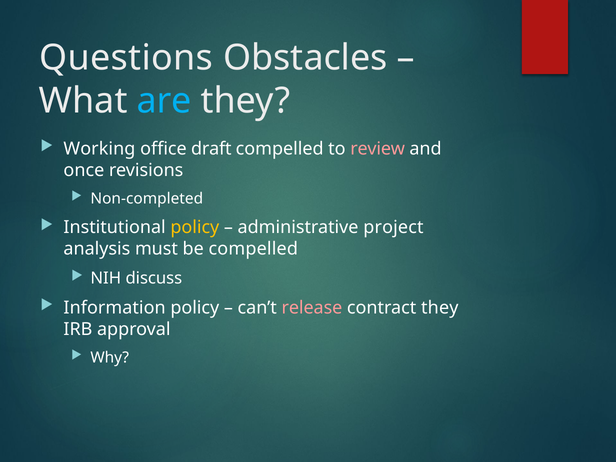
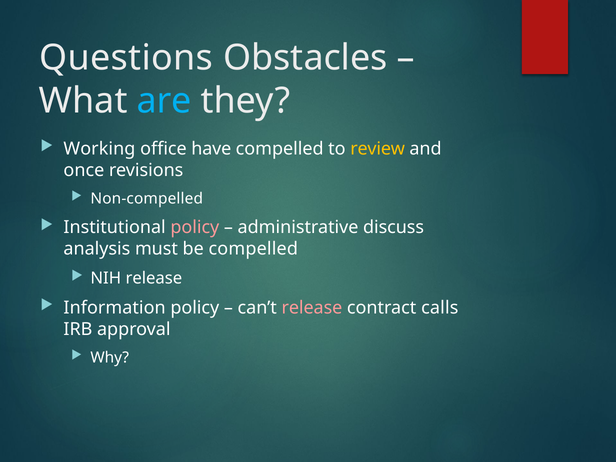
draft: draft -> have
review colour: pink -> yellow
Non-completed: Non-completed -> Non-compelled
policy at (195, 227) colour: yellow -> pink
project: project -> discuss
NIH discuss: discuss -> release
contract they: they -> calls
